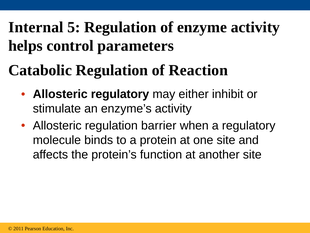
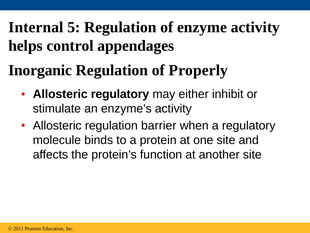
parameters: parameters -> appendages
Catabolic: Catabolic -> Inorganic
Reaction: Reaction -> Properly
